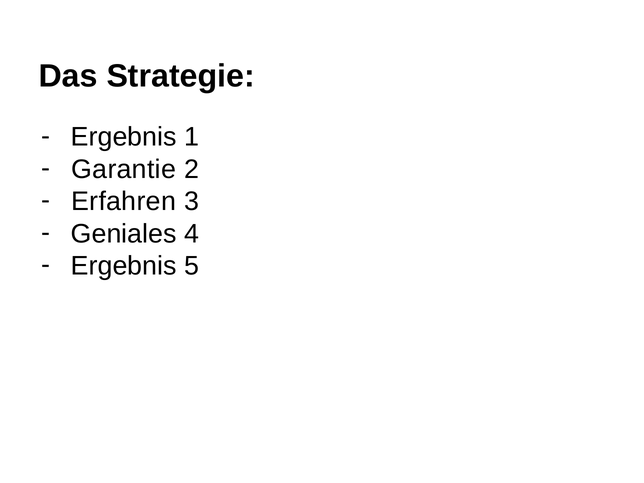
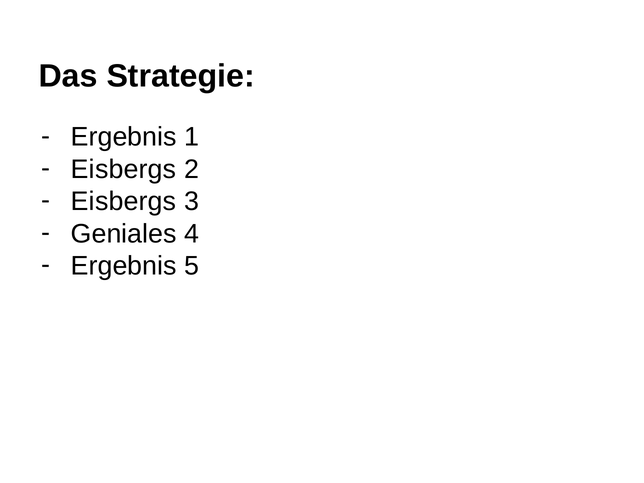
Garantie at (124, 169): Garantie -> Eisbergs
Erfahren at (124, 202): Erfahren -> Eisbergs
